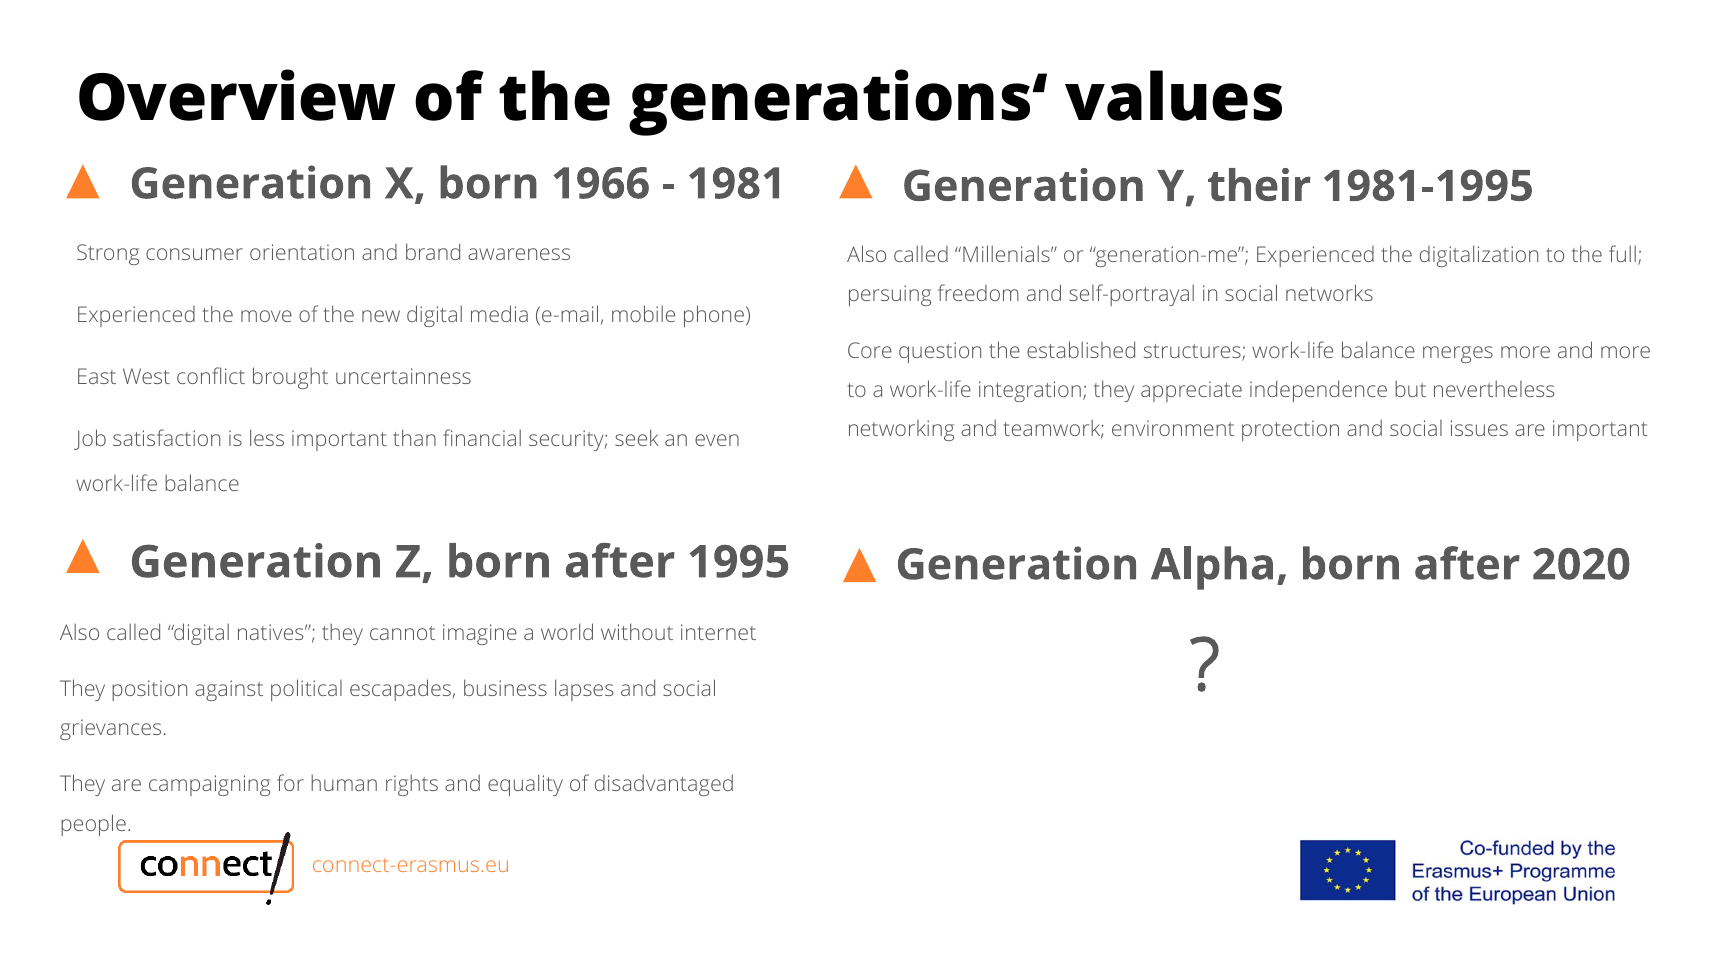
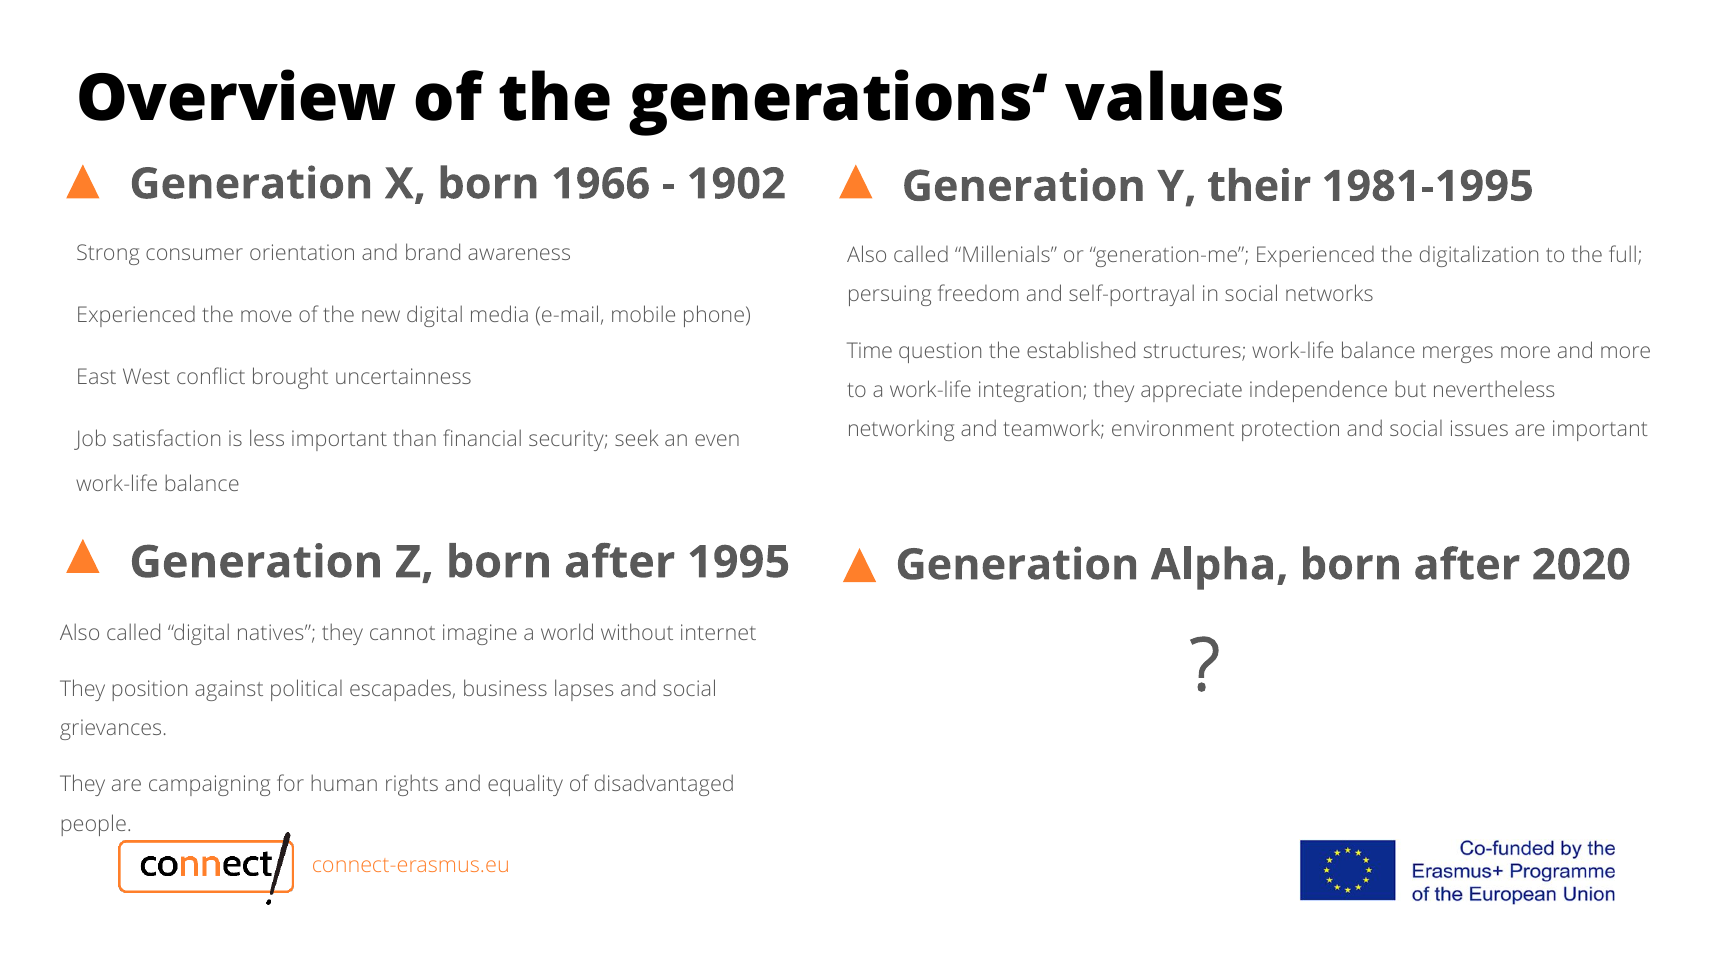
1981: 1981 -> 1902
Core: Core -> Time
